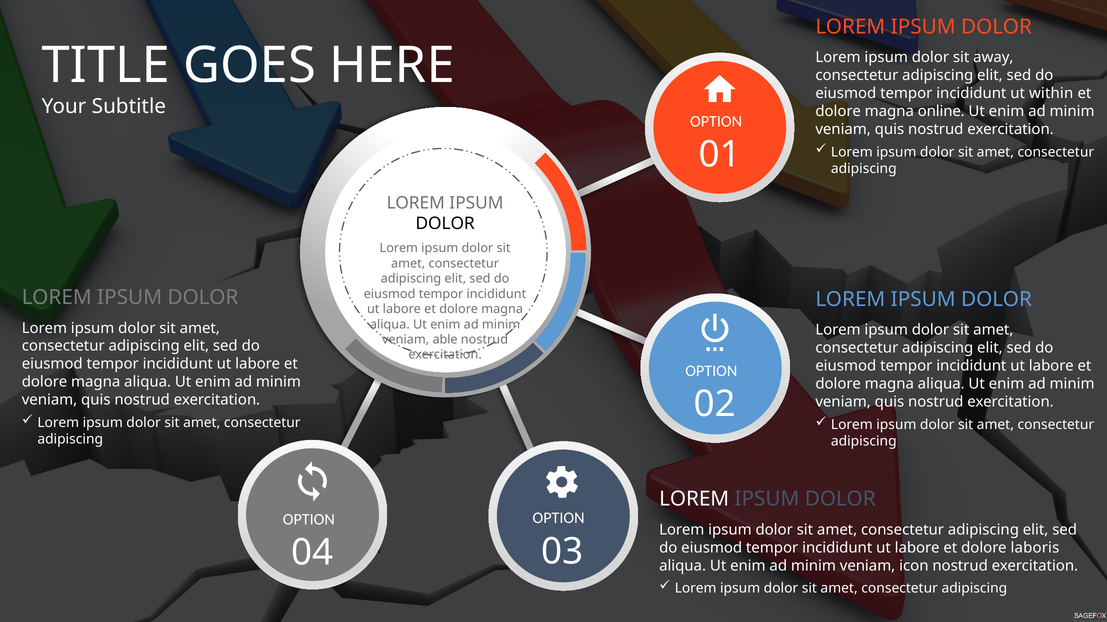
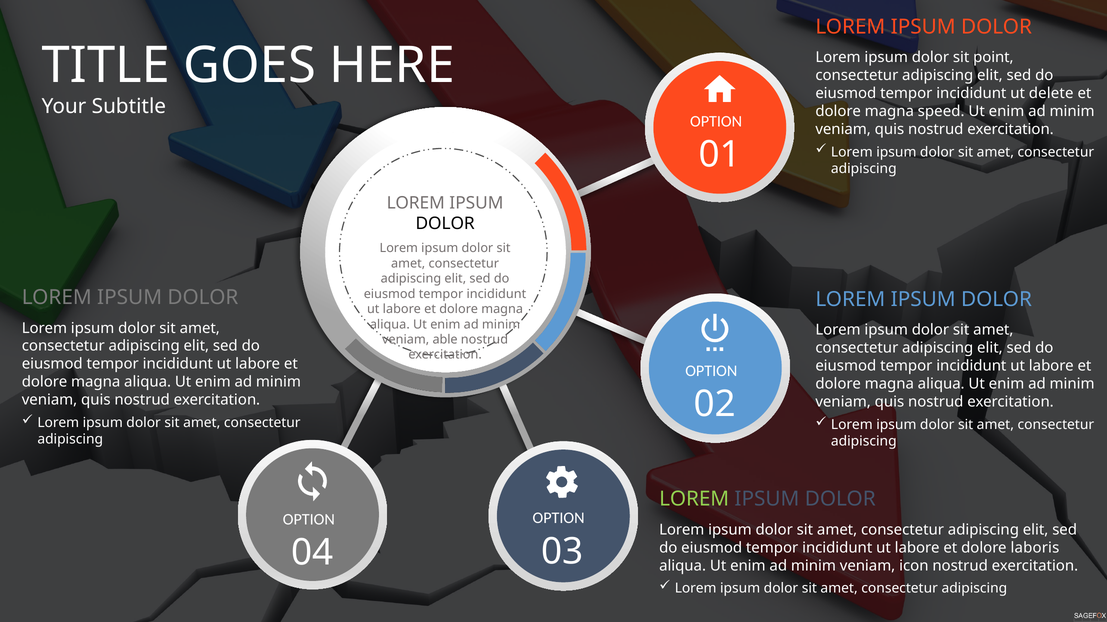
away: away -> point
within: within -> delete
online: online -> speed
LOREM at (694, 499) colour: white -> light green
